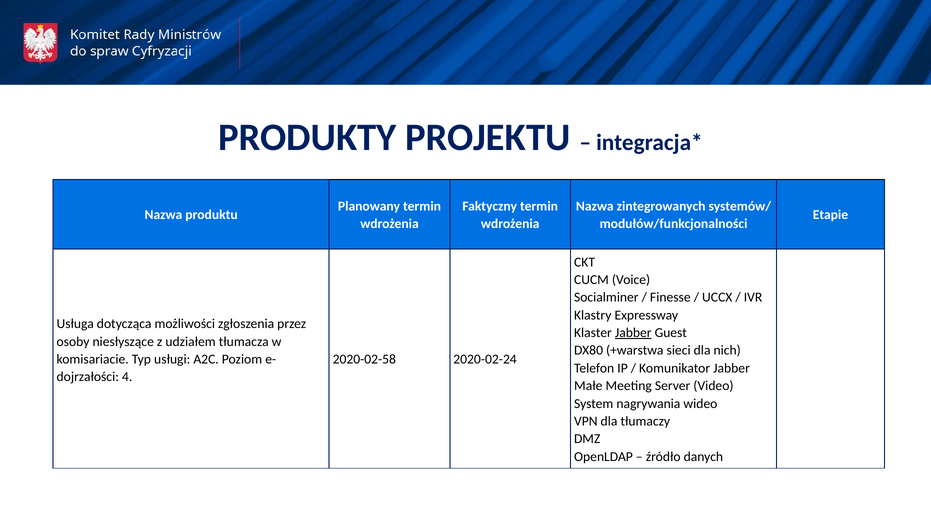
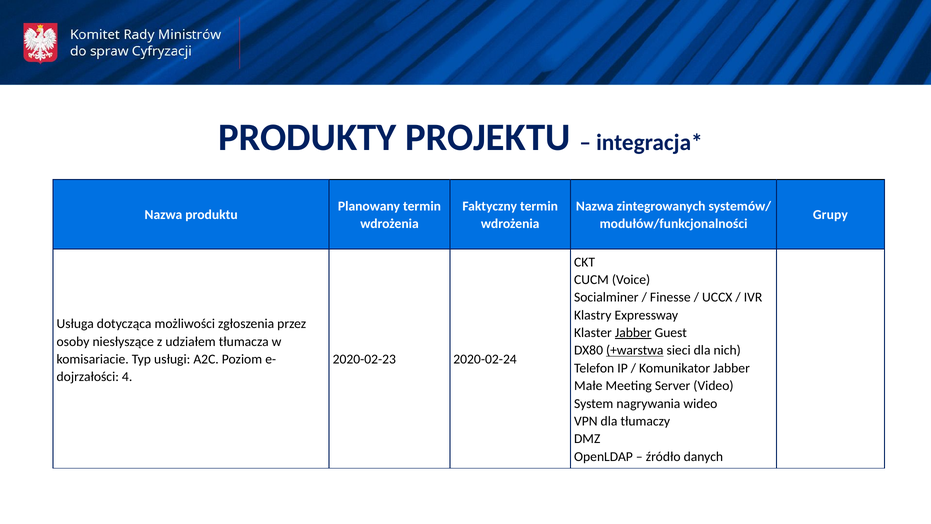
Etapie: Etapie -> Grupy
+warstwa underline: none -> present
2020-02-58: 2020-02-58 -> 2020-02-23
